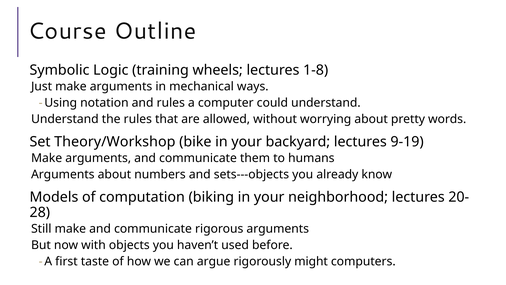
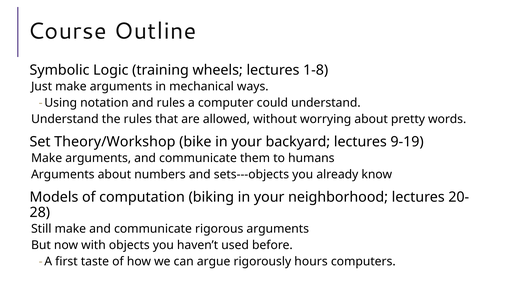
might: might -> hours
